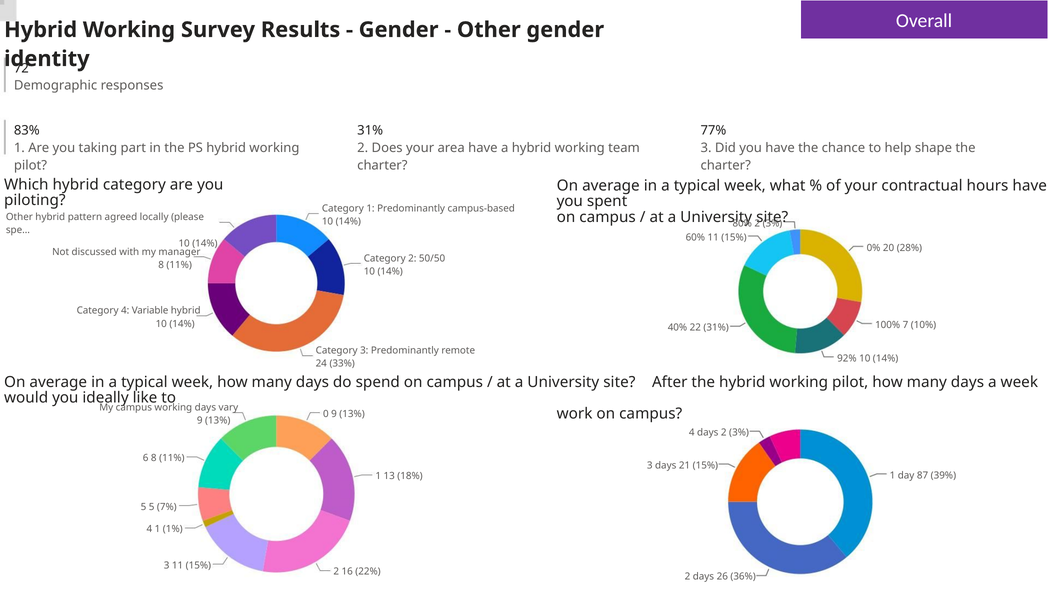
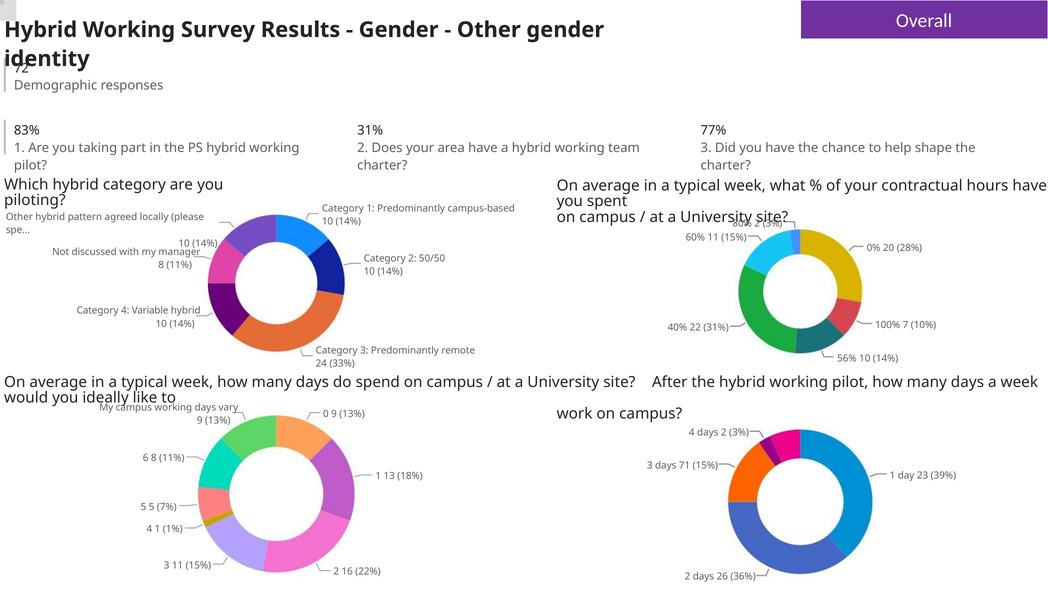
92%: 92% -> 56%
21: 21 -> 71
87: 87 -> 23
